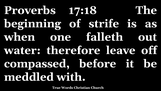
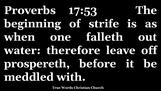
17:18: 17:18 -> 17:53
compassed: compassed -> prospereth
